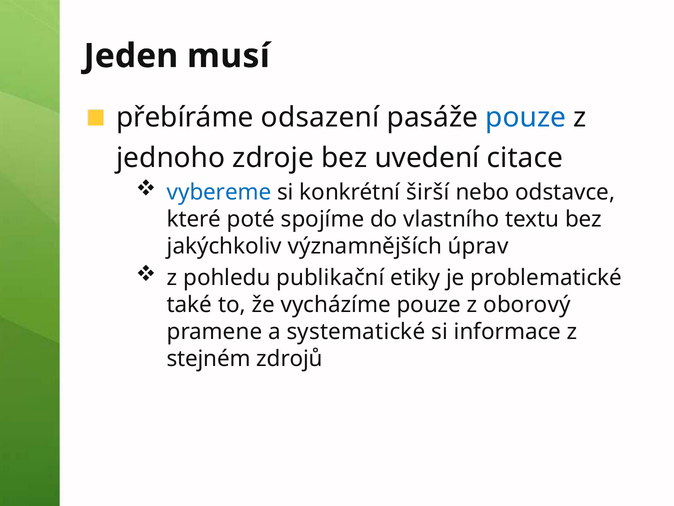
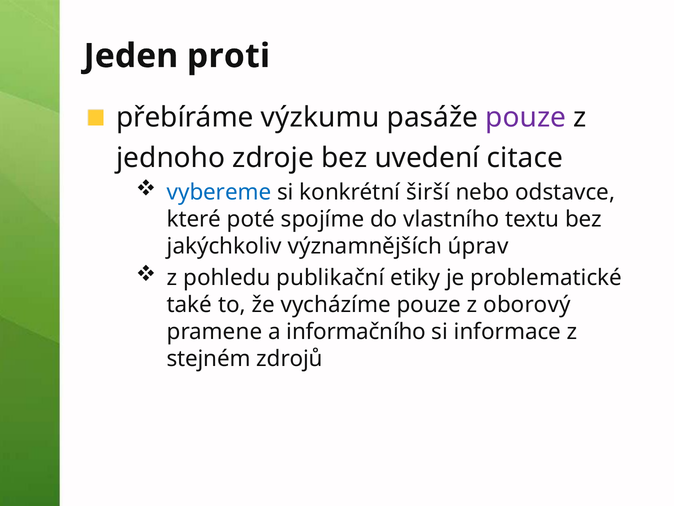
musí: musí -> proti
odsazení: odsazení -> výzkumu
pouze at (526, 117) colour: blue -> purple
systematické: systematické -> informačního
